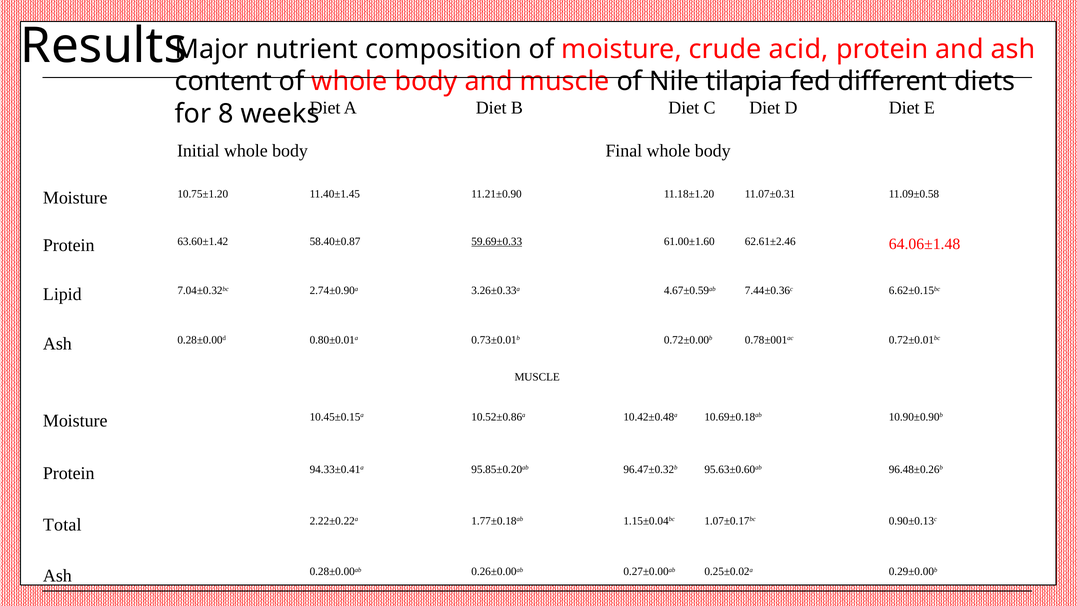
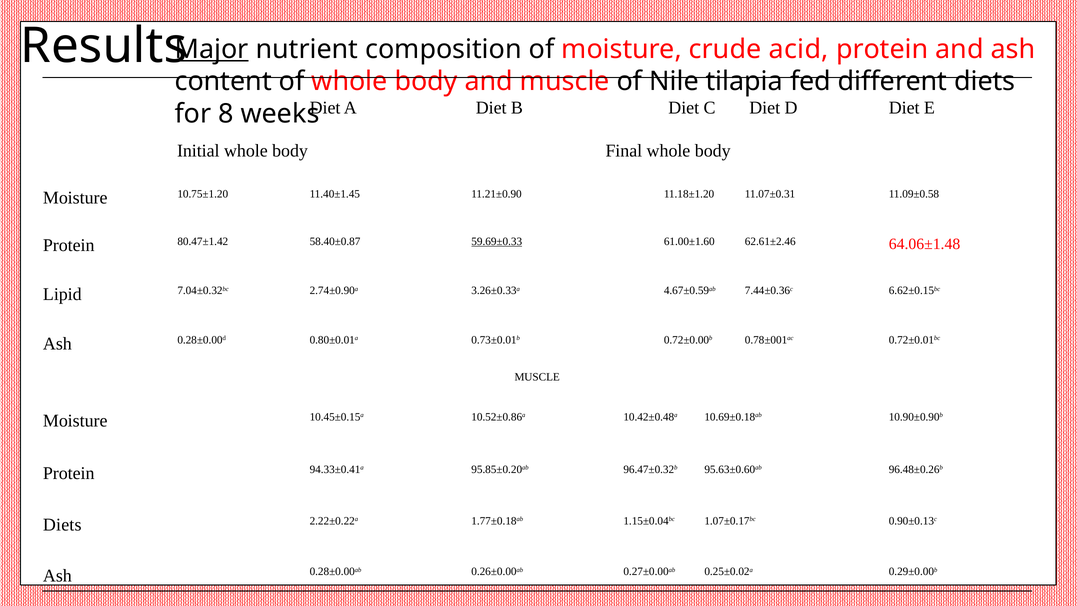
Major underline: none -> present
63.60±1.42: 63.60±1.42 -> 80.47±1.42
Total at (62, 525): Total -> Diets
